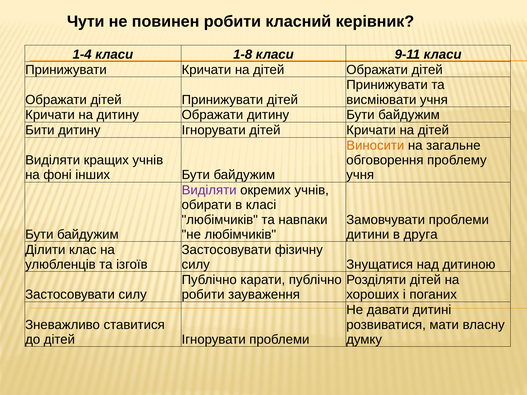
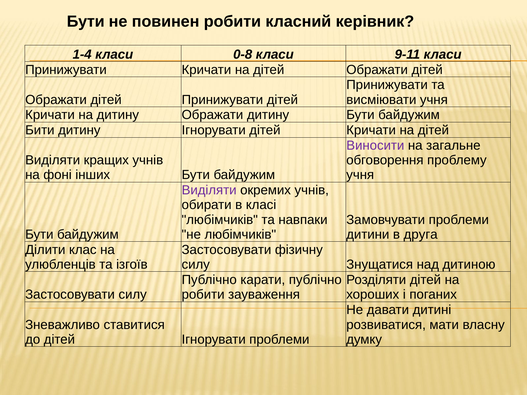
Чути at (86, 22): Чути -> Бути
1-8: 1-8 -> 0-8
Виносити colour: orange -> purple
